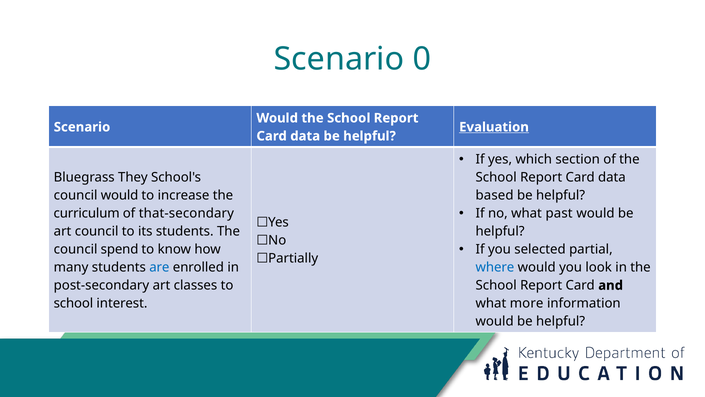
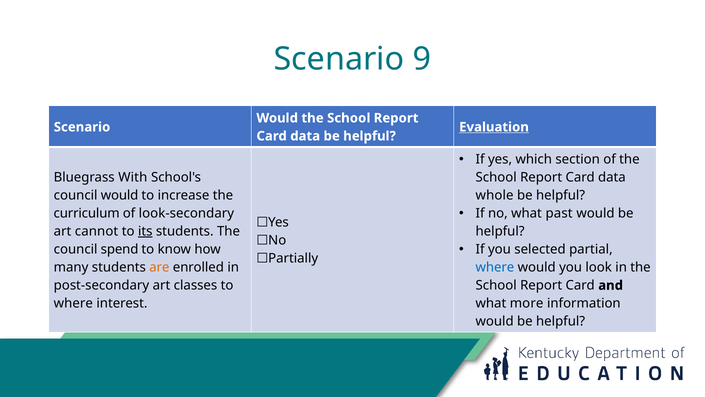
0: 0 -> 9
They: They -> With
based: based -> whole
that-secondary: that-secondary -> look-secondary
art council: council -> cannot
its underline: none -> present
are colour: blue -> orange
school at (73, 303): school -> where
